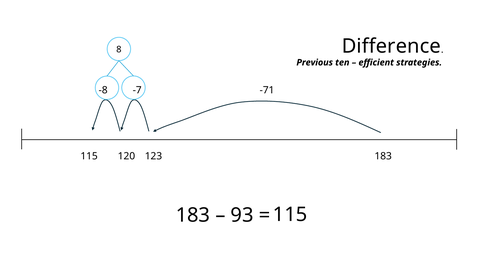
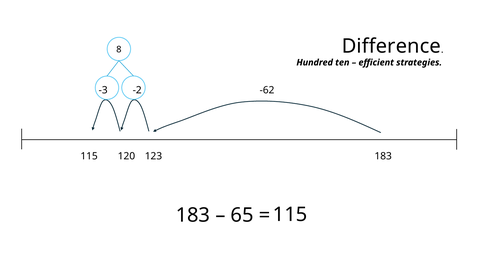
Previous: Previous -> Hundred
-8: -8 -> -3
-7: -7 -> -2
-71: -71 -> -62
93: 93 -> 65
